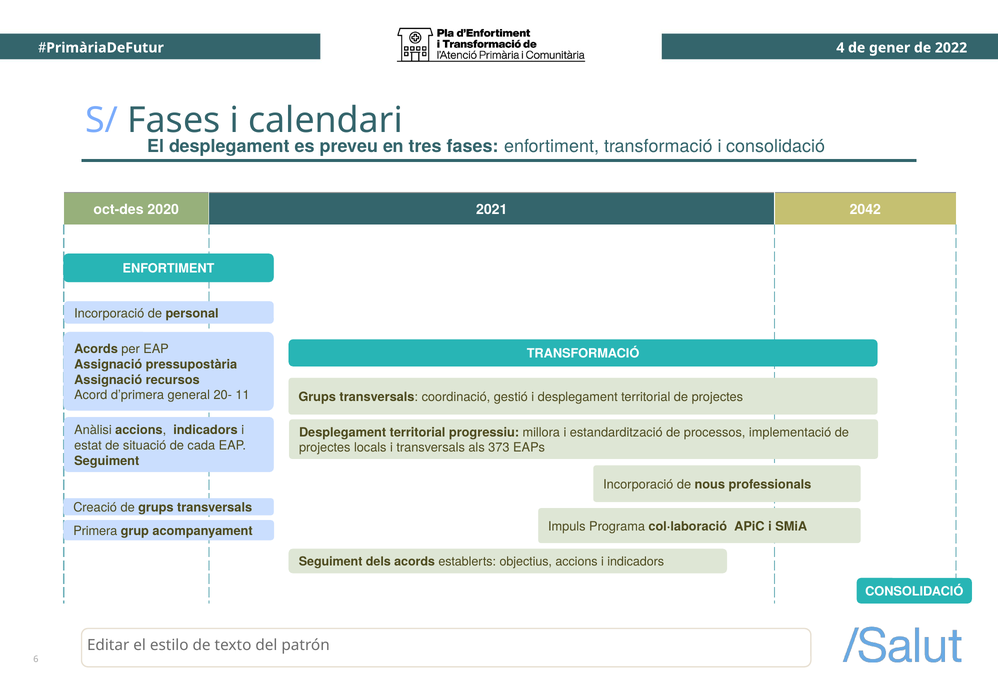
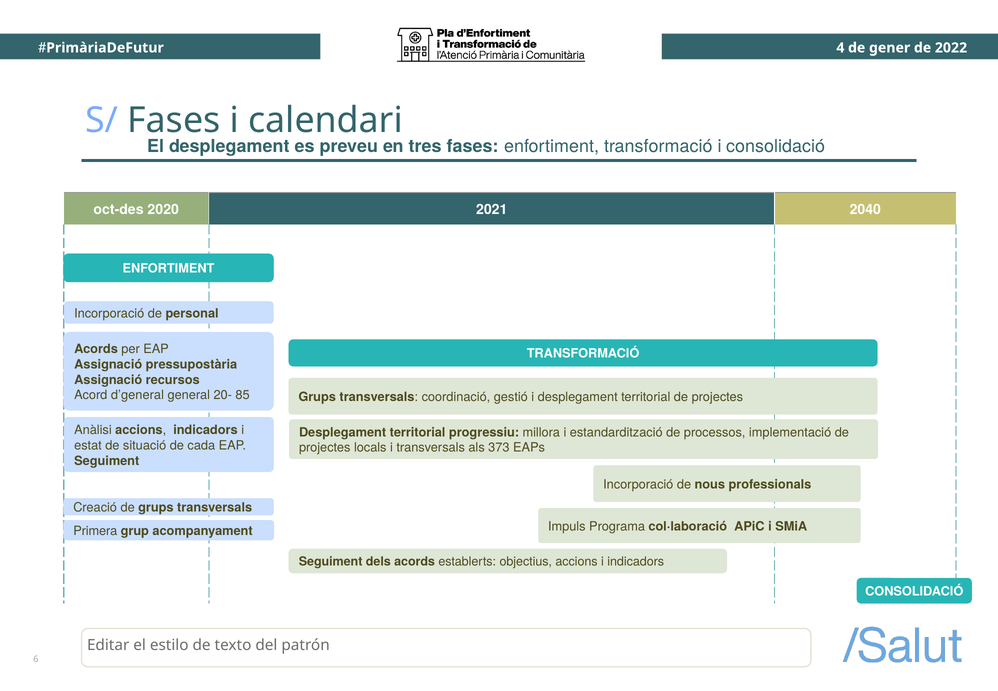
2042: 2042 -> 2040
d’primera: d’primera -> d’general
11: 11 -> 85
